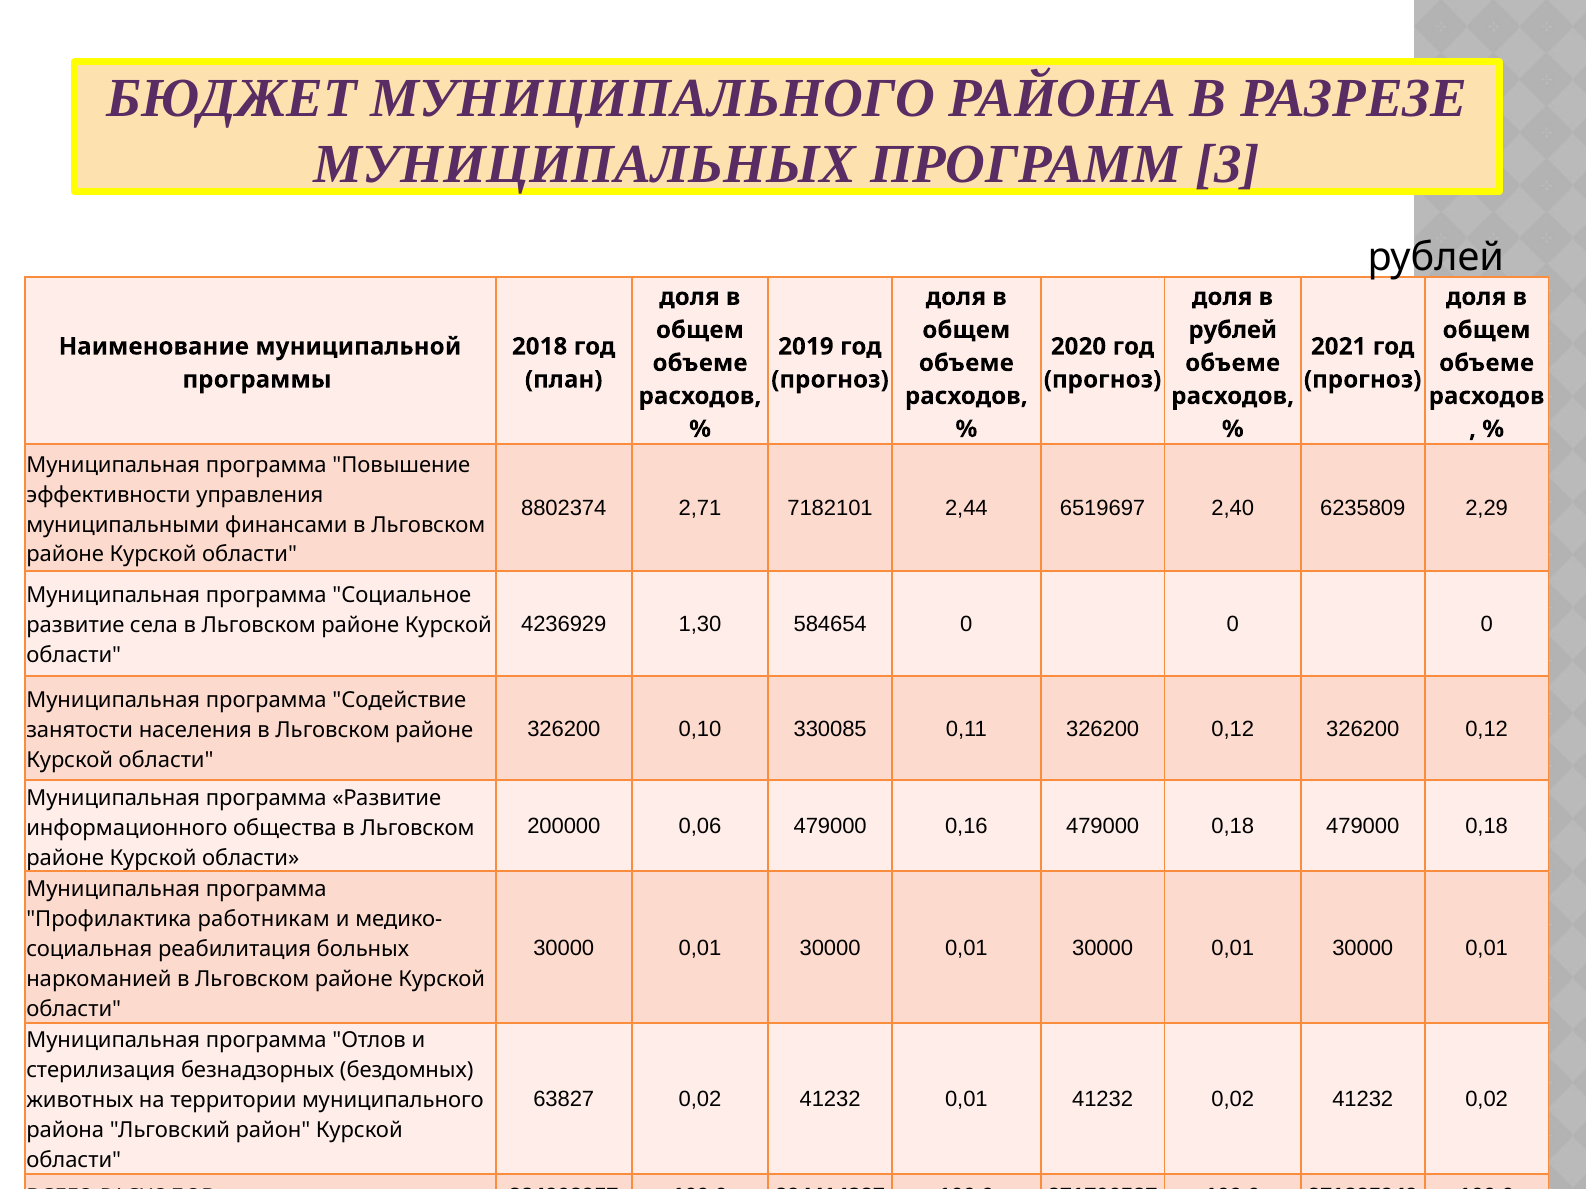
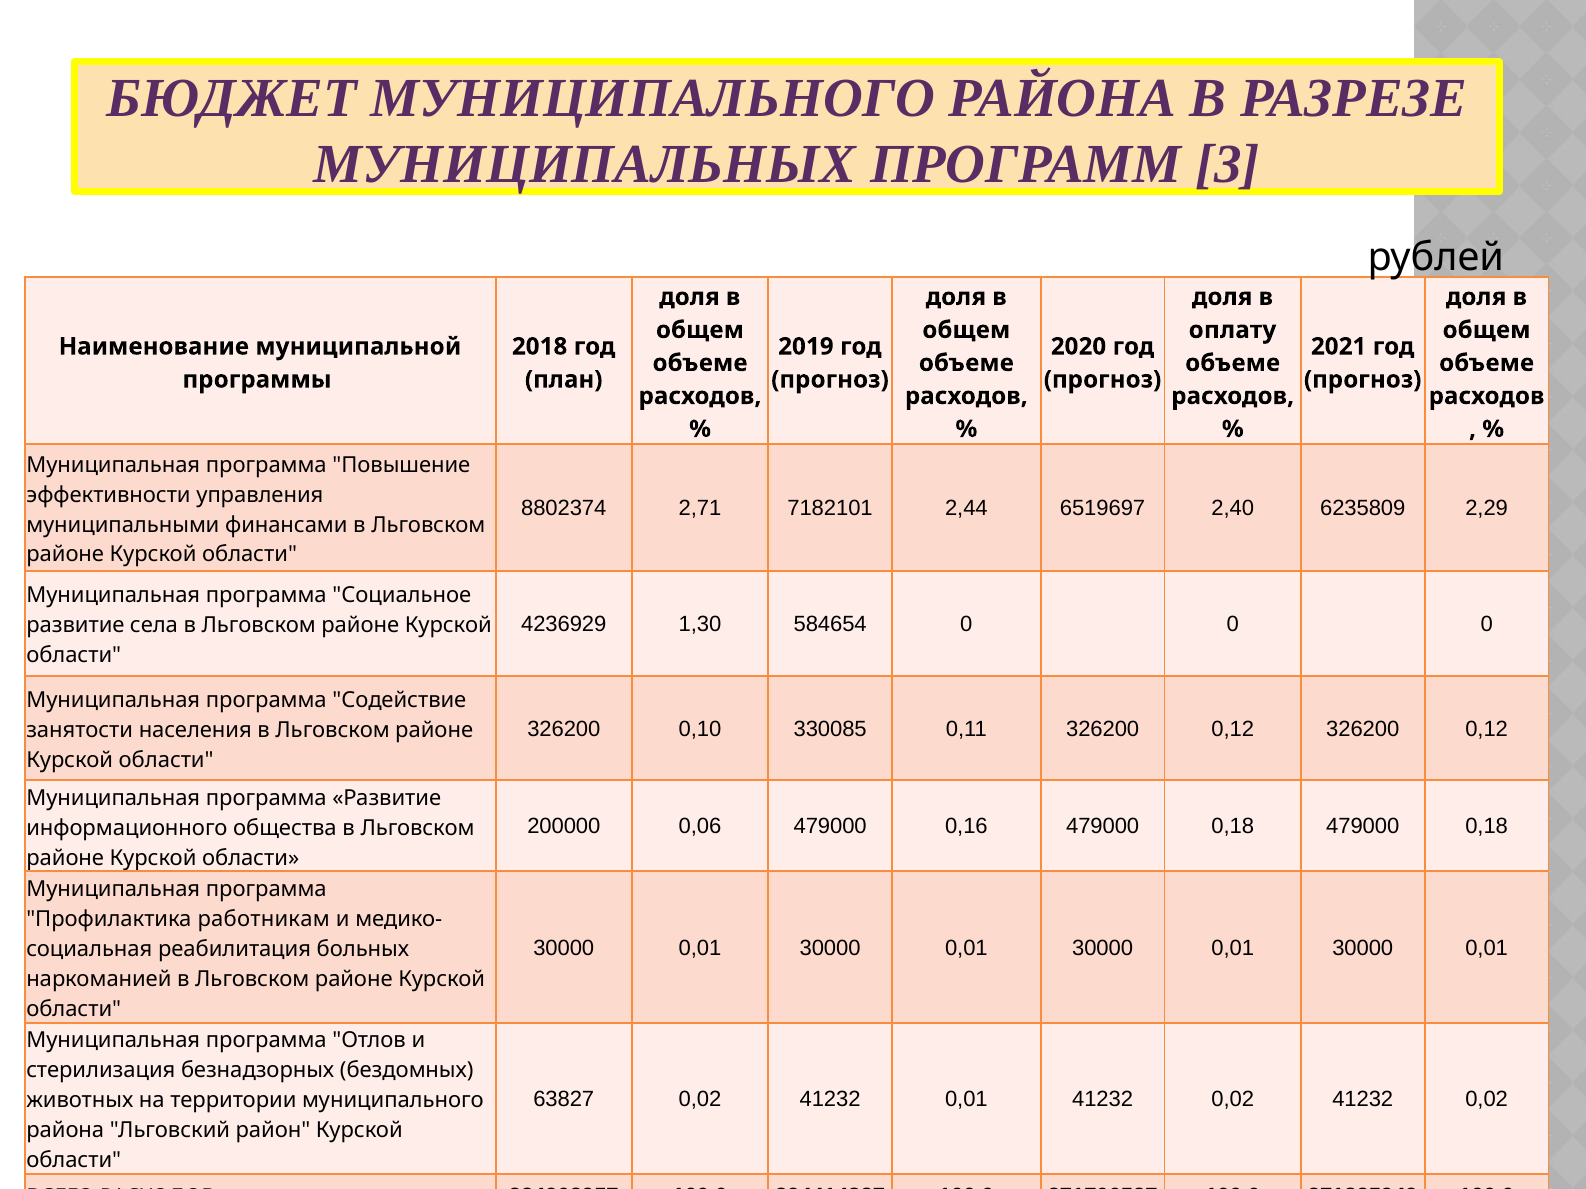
рублей at (1233, 330): рублей -> оплату
